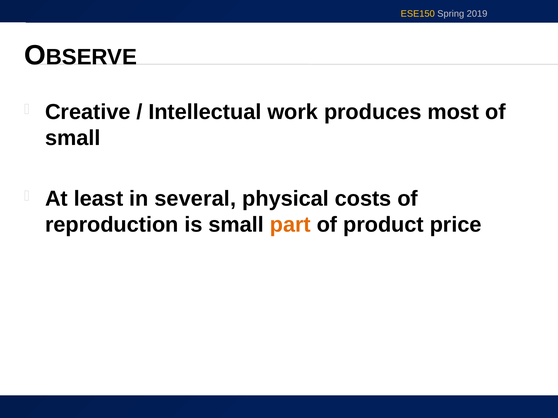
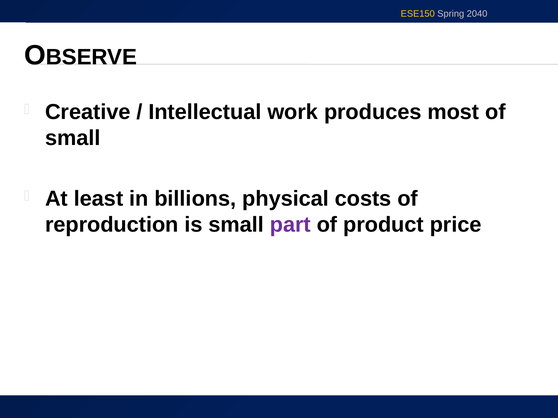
2019: 2019 -> 2040
several: several -> billions
part colour: orange -> purple
